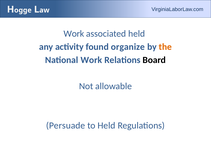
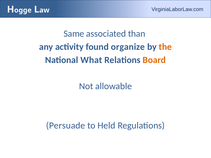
Work at (74, 34): Work -> Same
associated held: held -> than
National Work: Work -> What
Board colour: black -> orange
